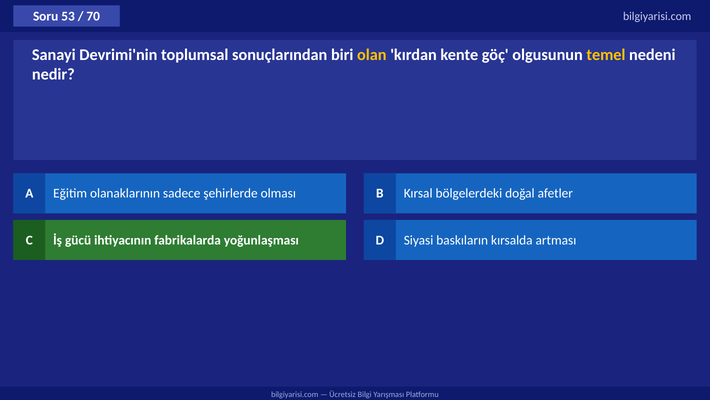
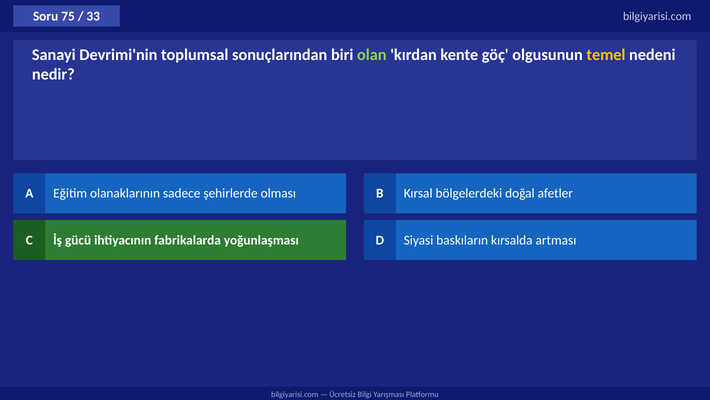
53: 53 -> 75
70: 70 -> 33
olan colour: yellow -> light green
